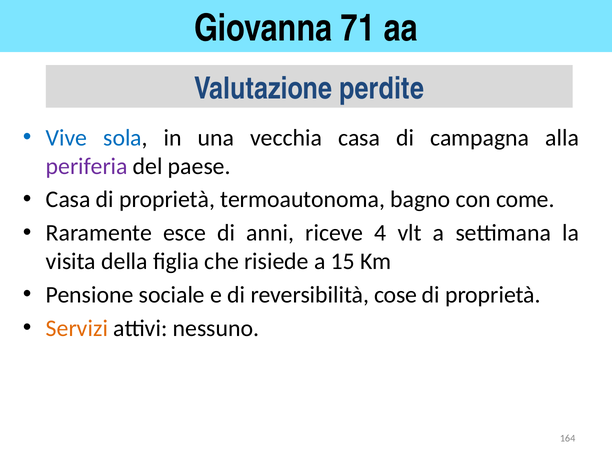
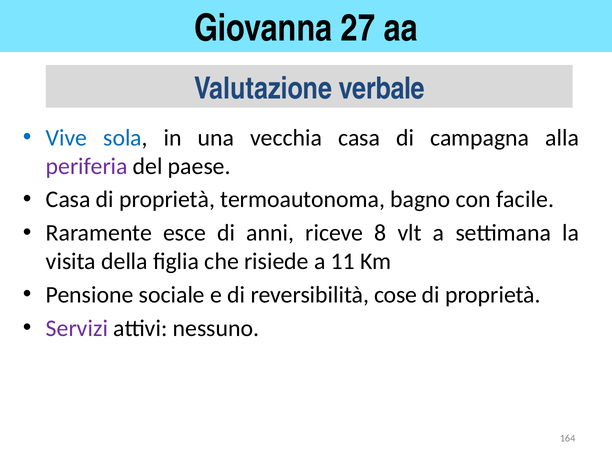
71: 71 -> 27
perdite: perdite -> verbale
come: come -> facile
4: 4 -> 8
15: 15 -> 11
Servizi colour: orange -> purple
